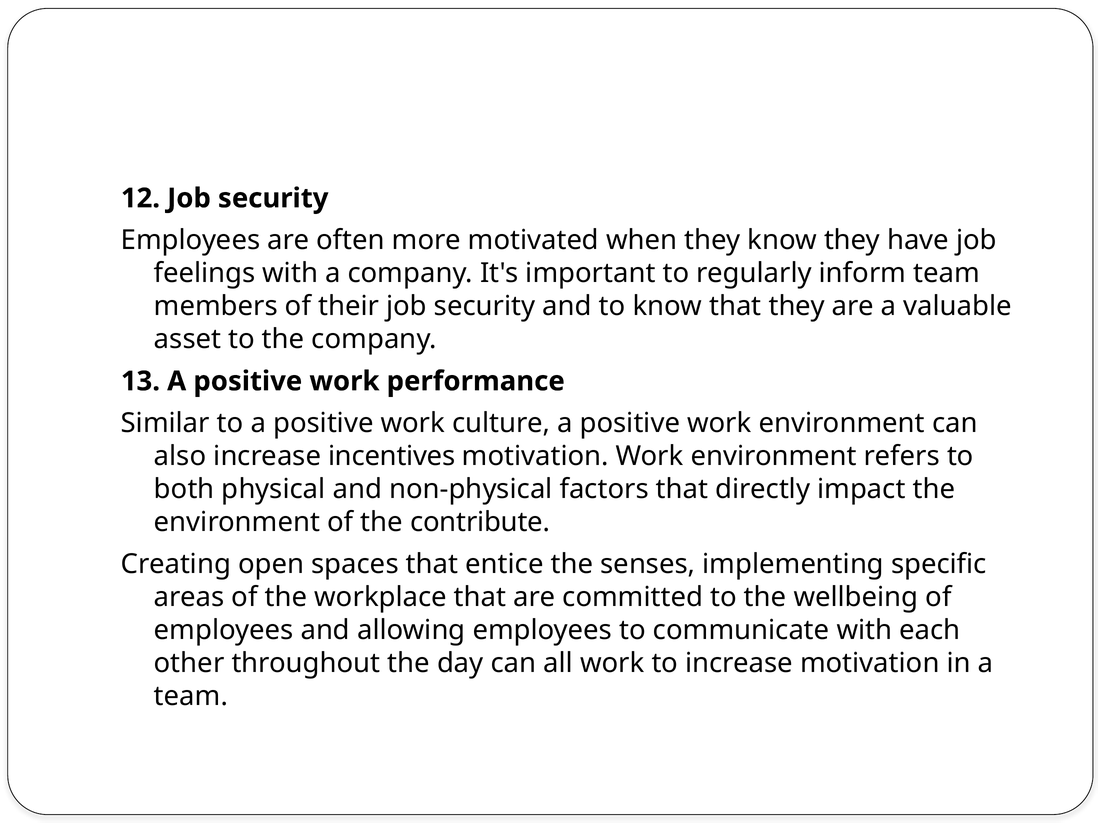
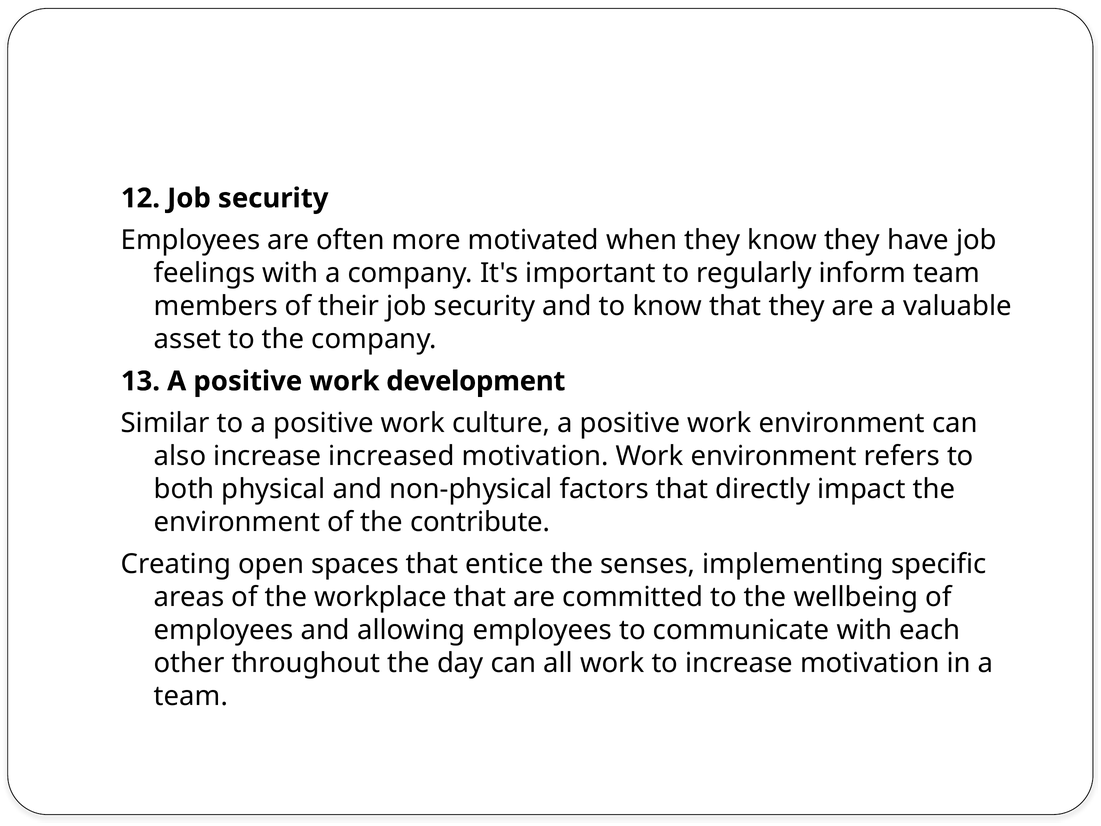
performance: performance -> development
incentives: incentives -> increased
